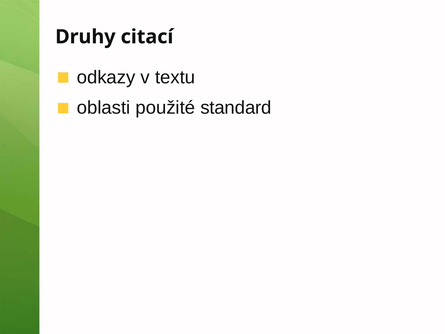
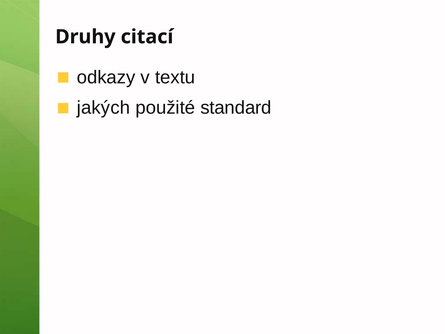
oblasti: oblasti -> jakých
